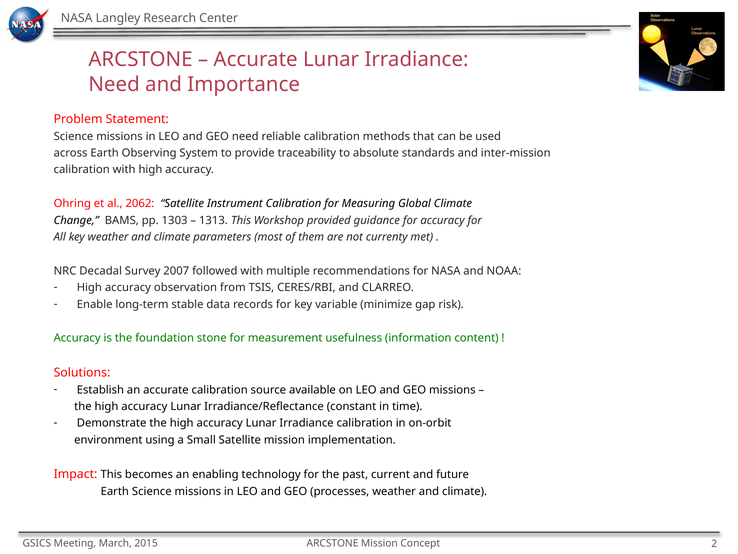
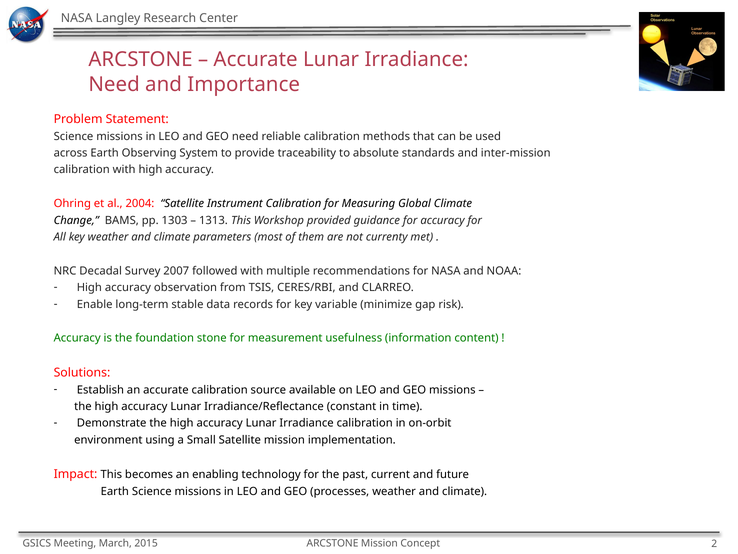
2062: 2062 -> 2004
